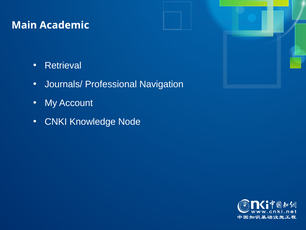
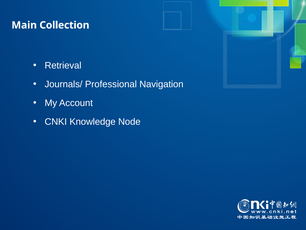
Academic: Academic -> Collection
